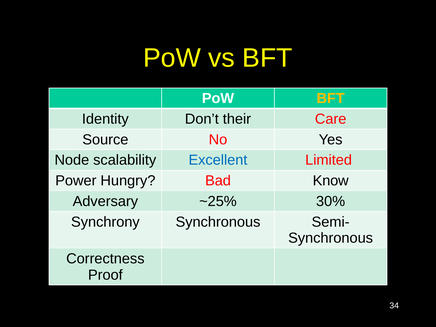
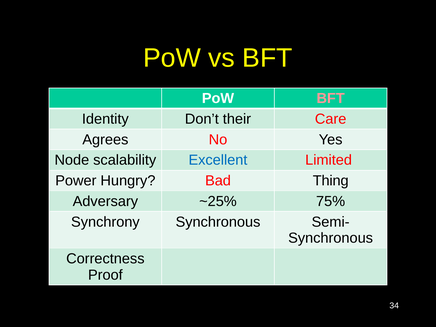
BFT at (331, 98) colour: yellow -> pink
Source: Source -> Agrees
Know: Know -> Thing
30%: 30% -> 75%
